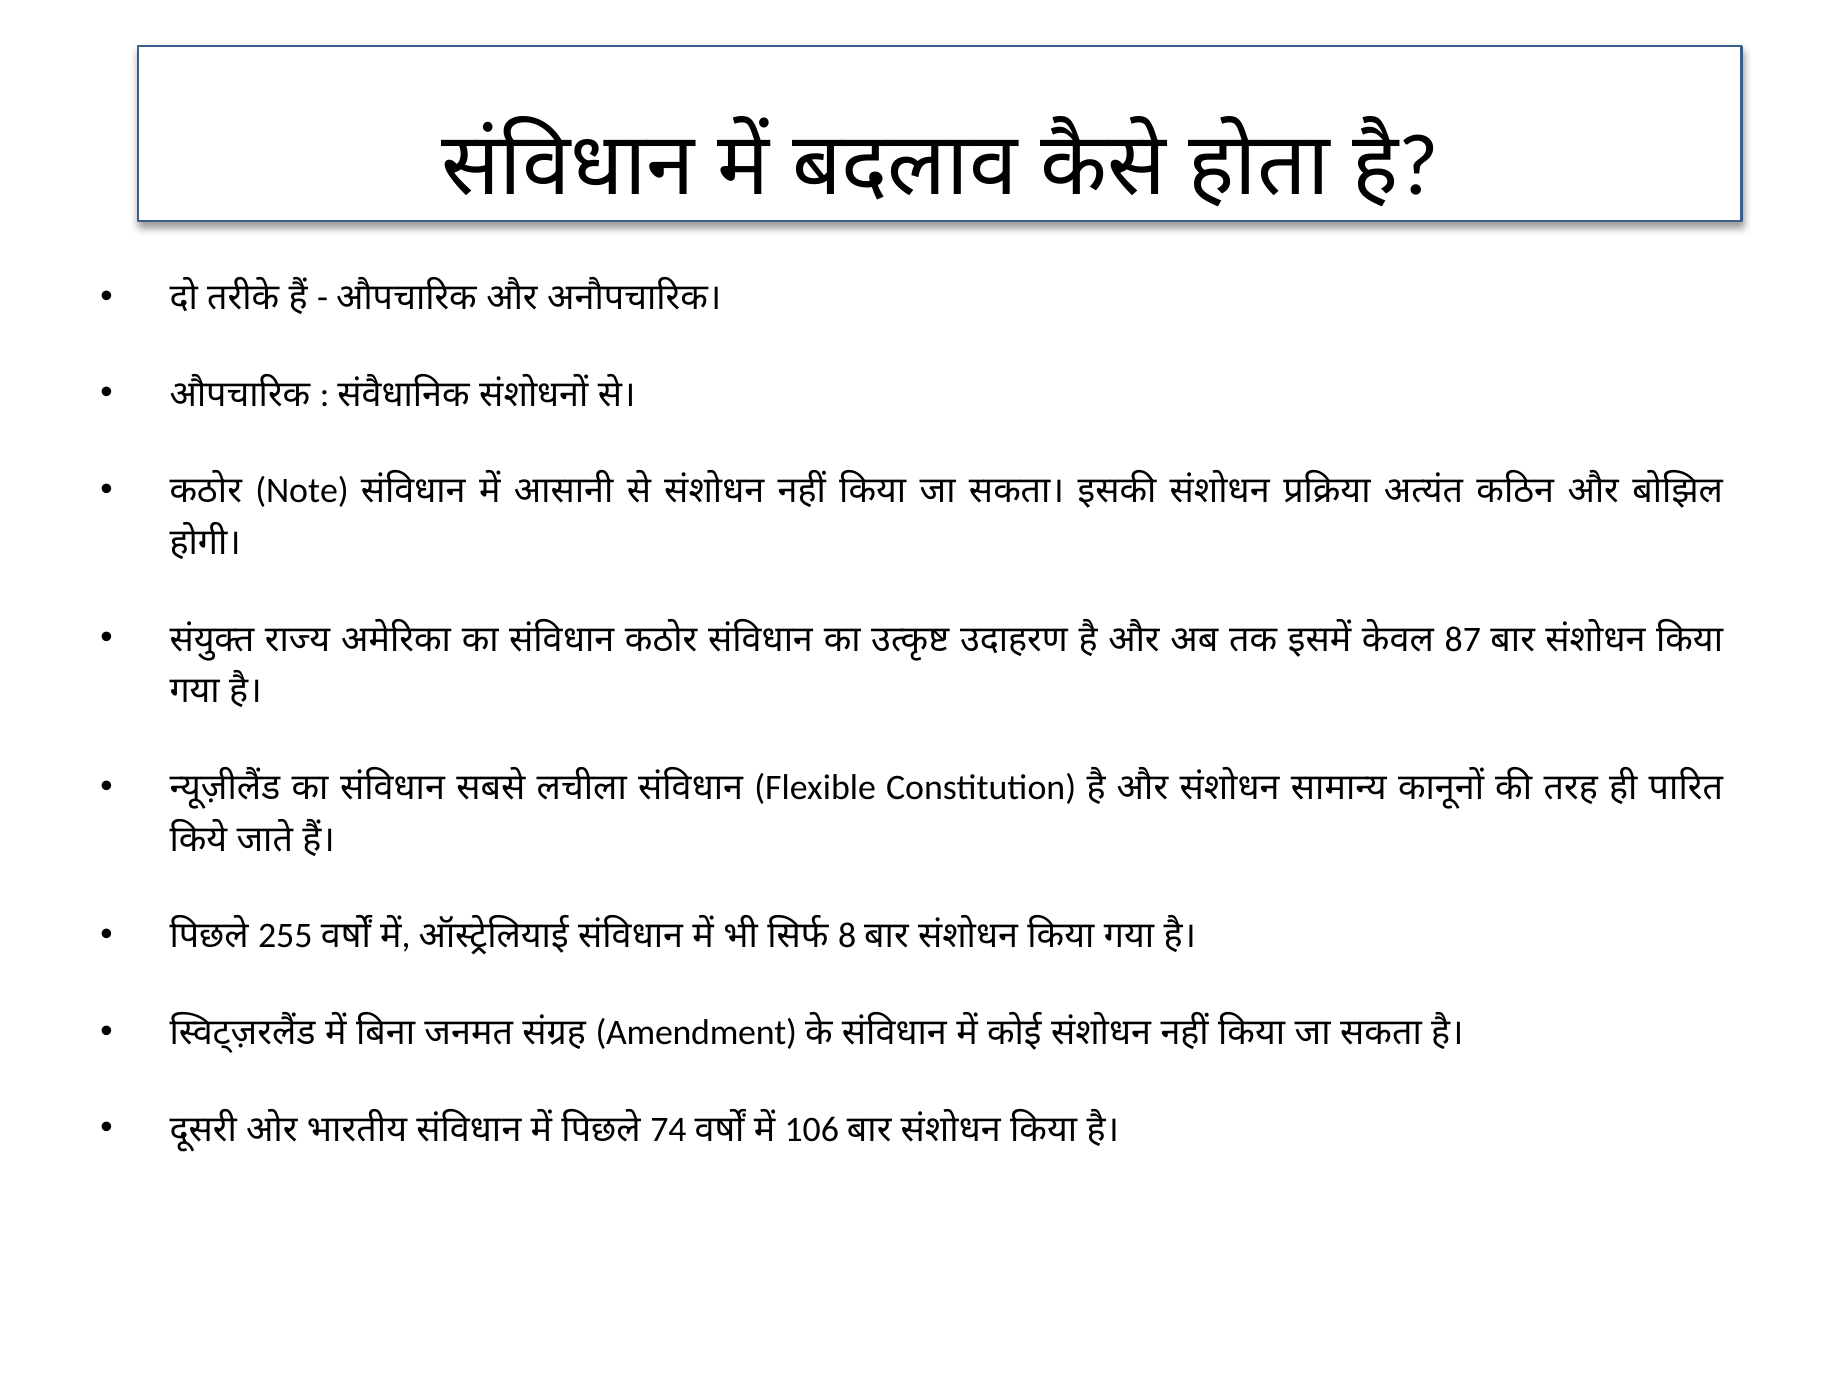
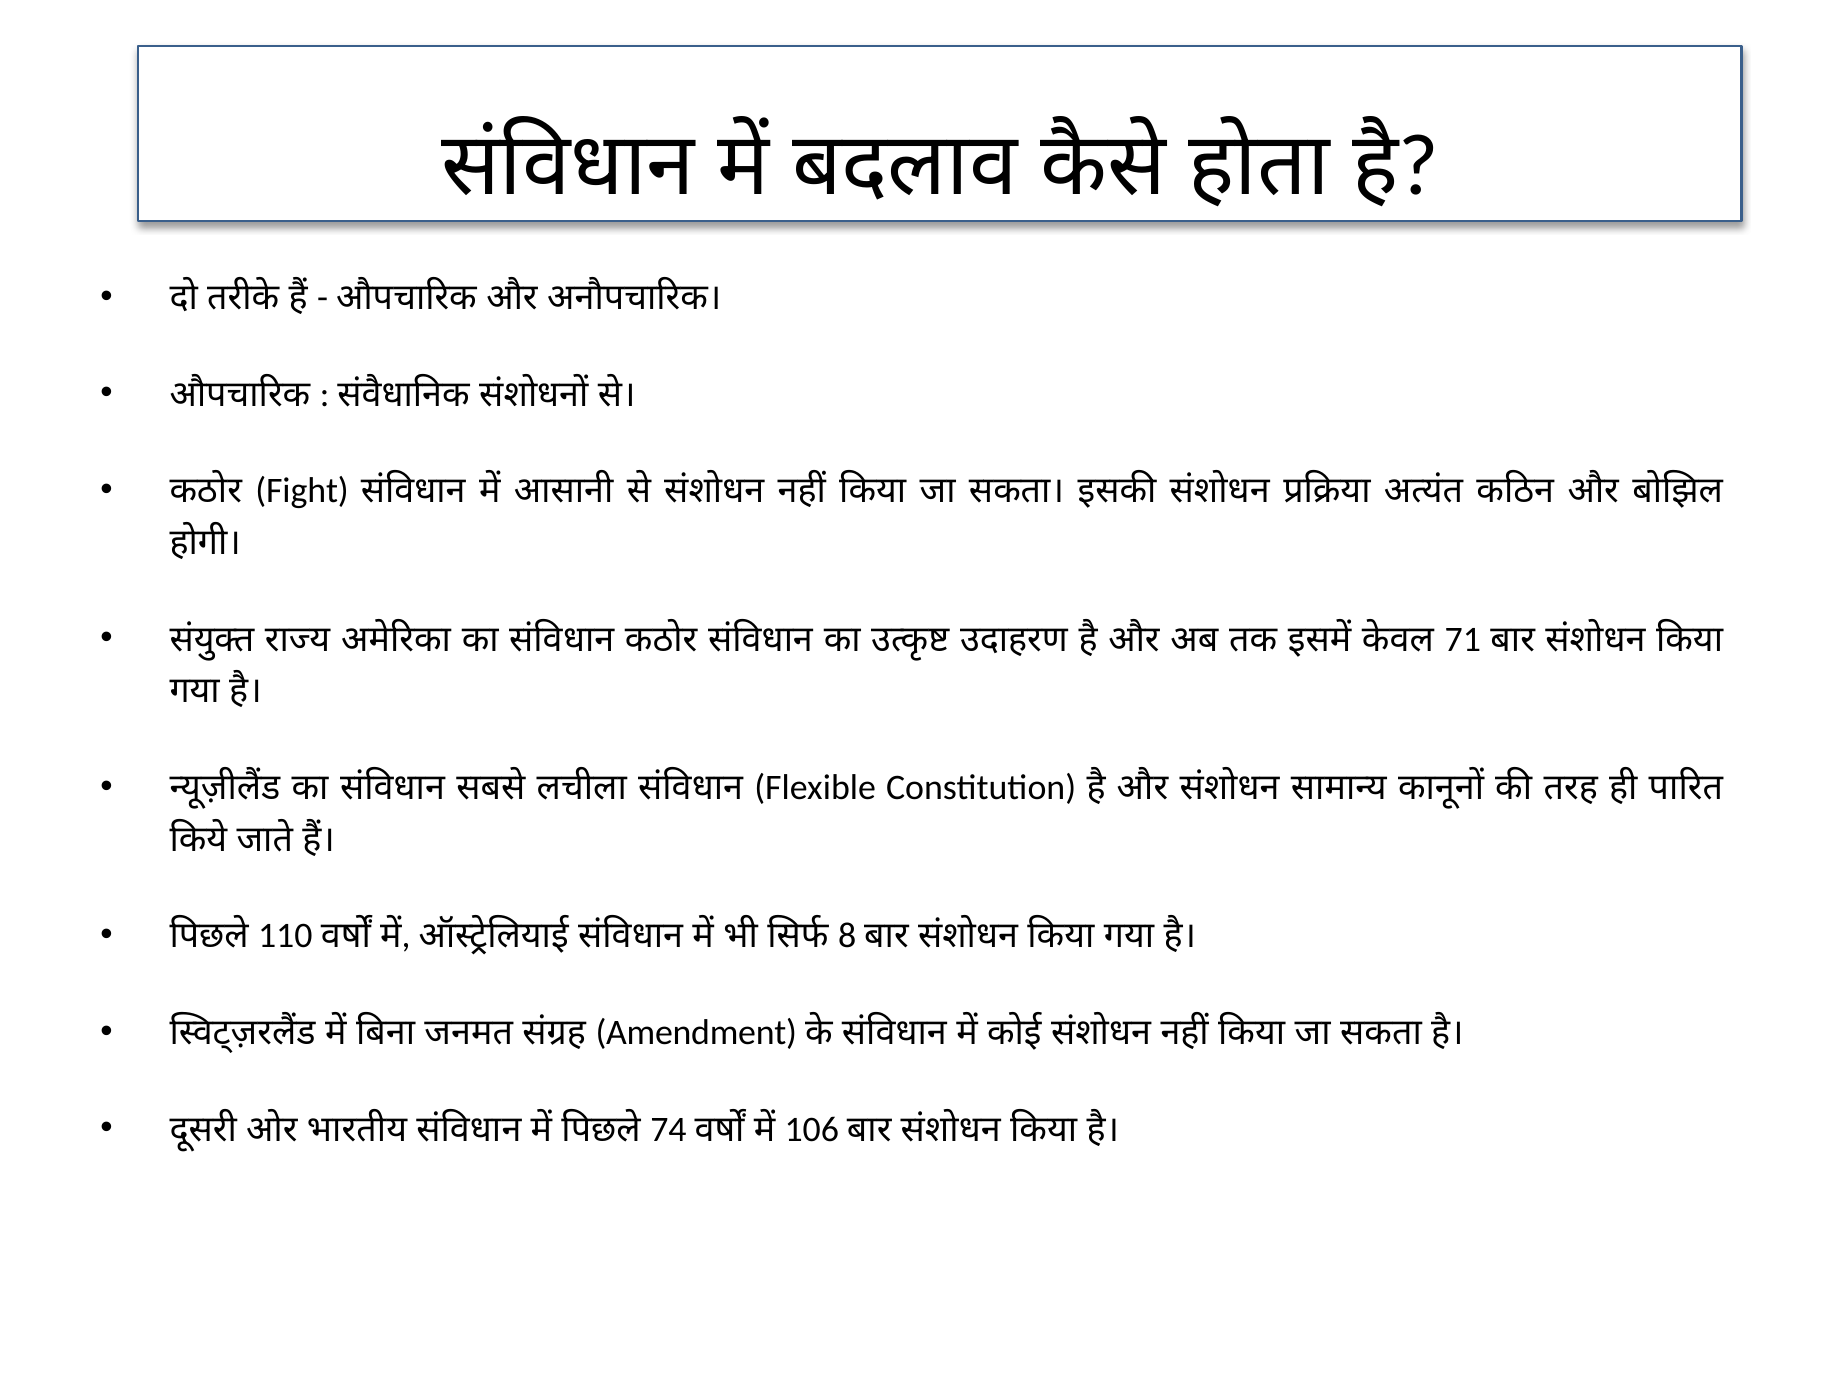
Note: Note -> Fight
87: 87 -> 71
255: 255 -> 110
